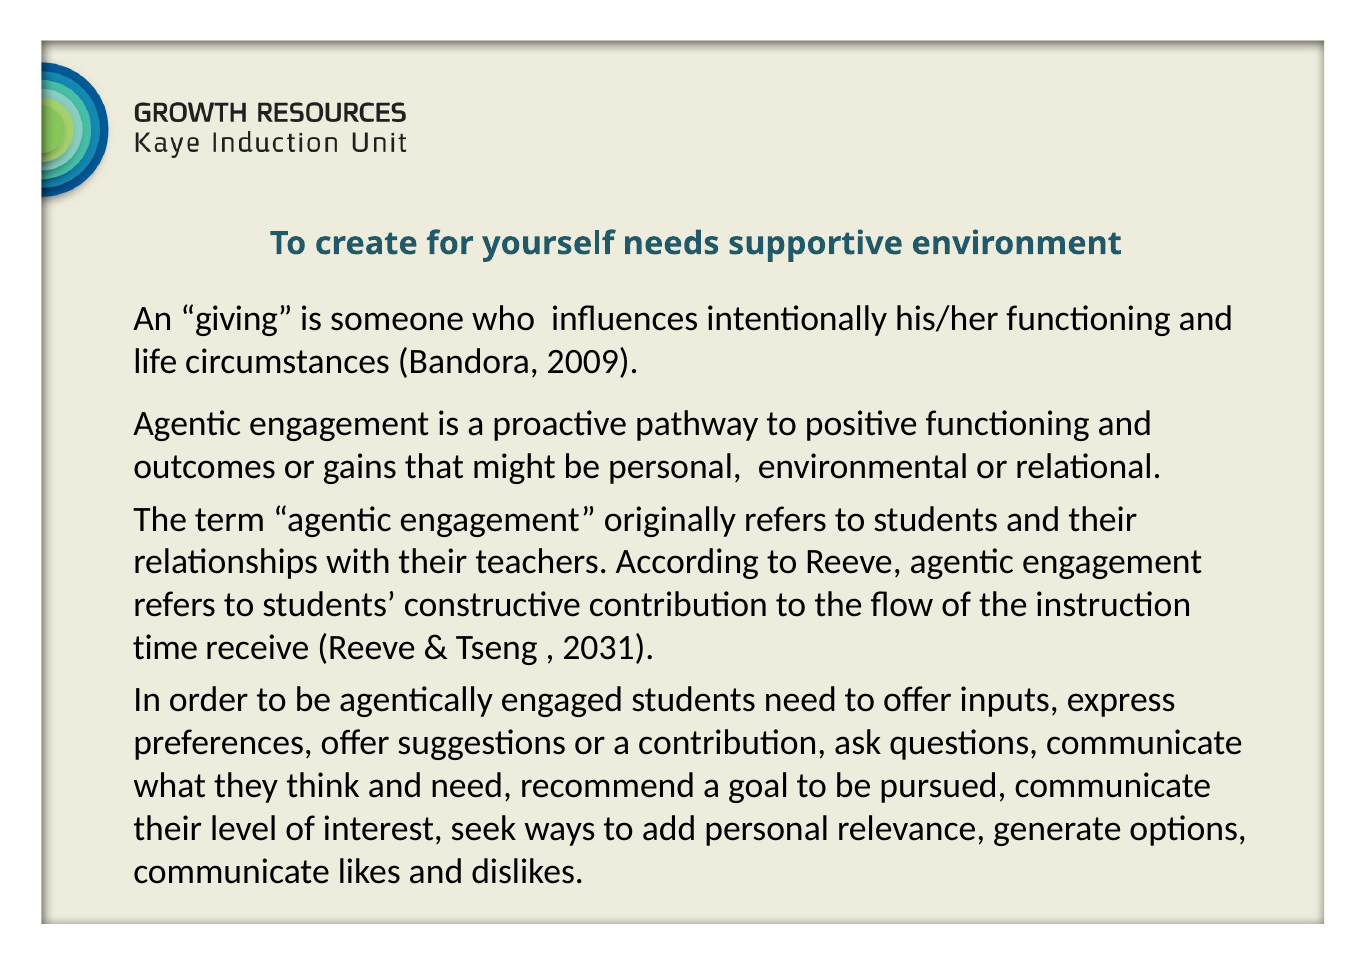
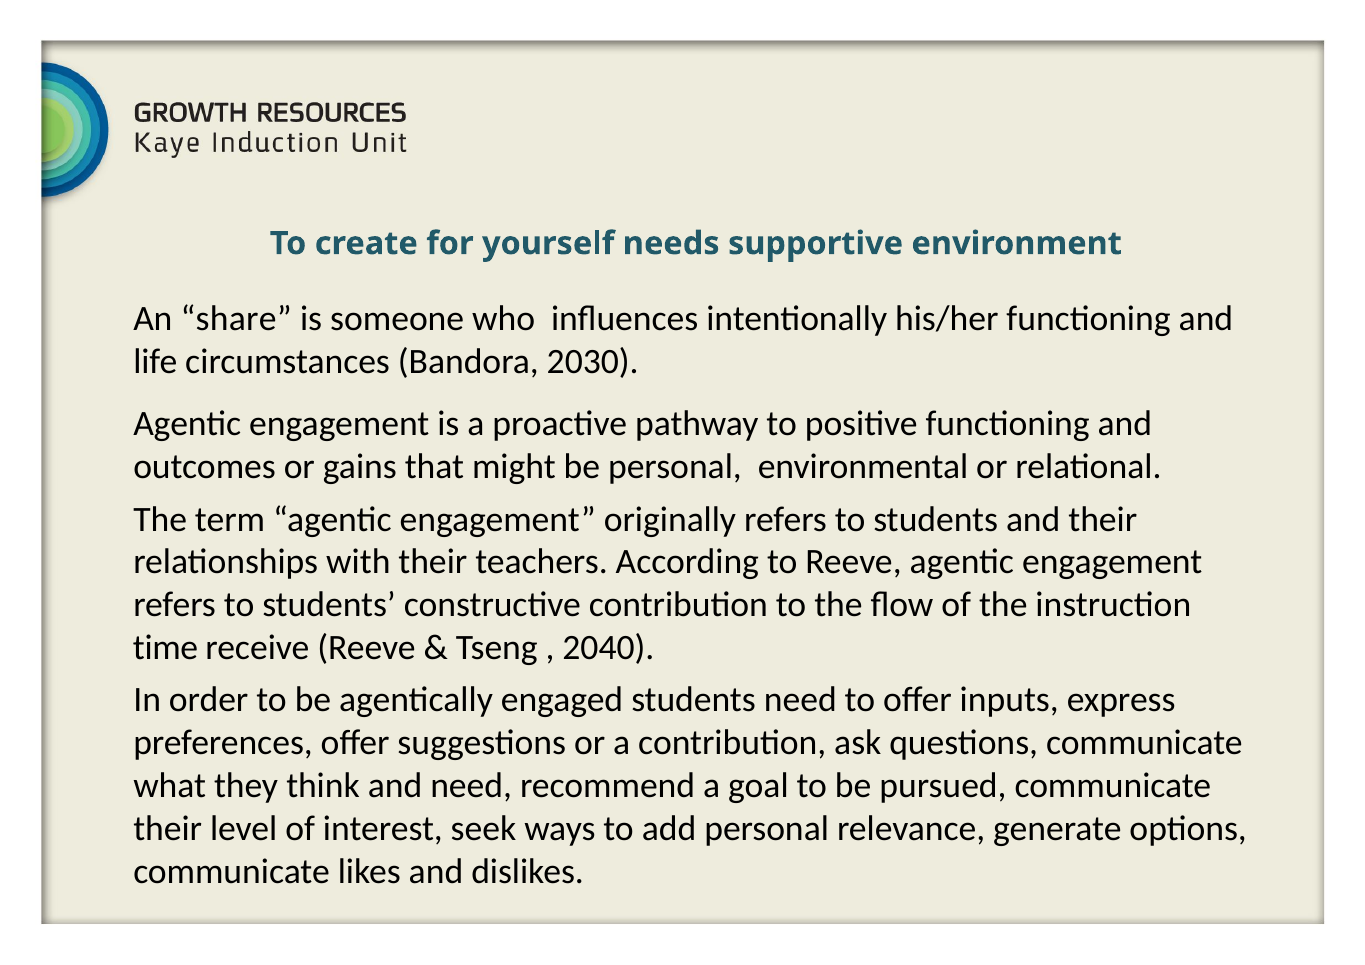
giving: giving -> share
2009: 2009 -> 2030
2031: 2031 -> 2040
